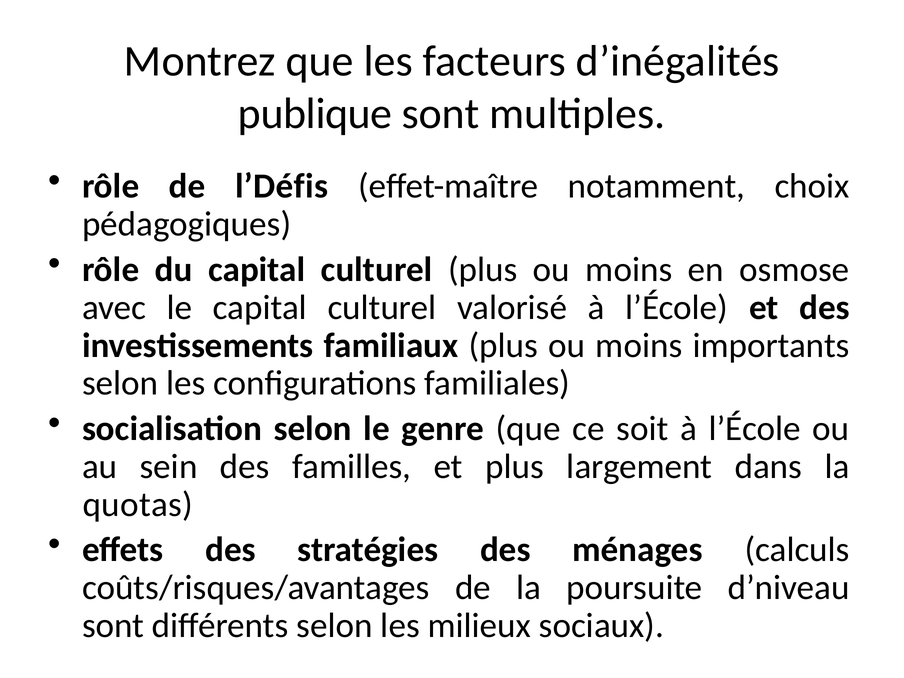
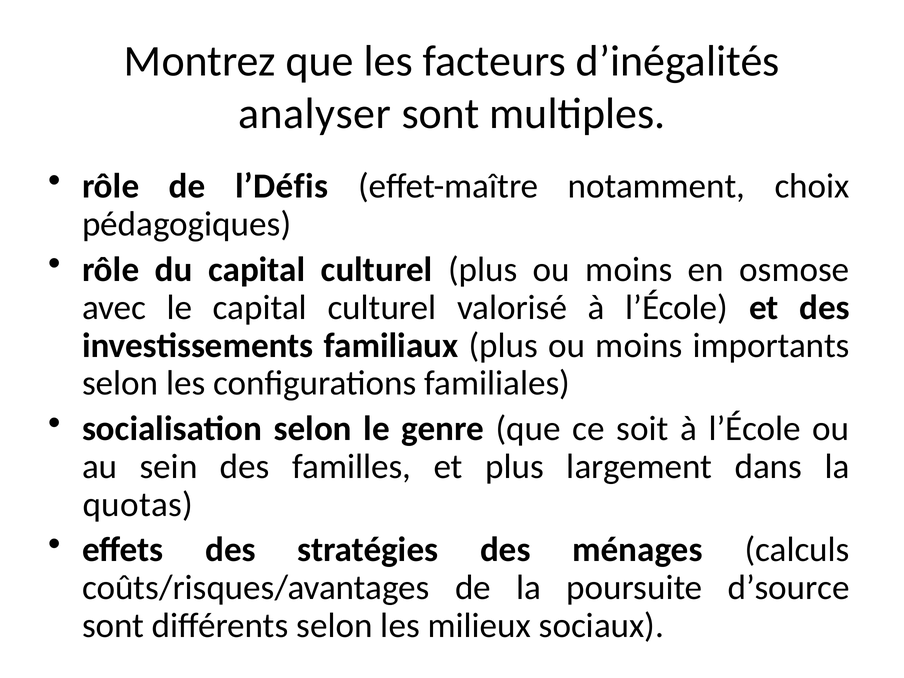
publique: publique -> analyser
d’niveau: d’niveau -> d’source
